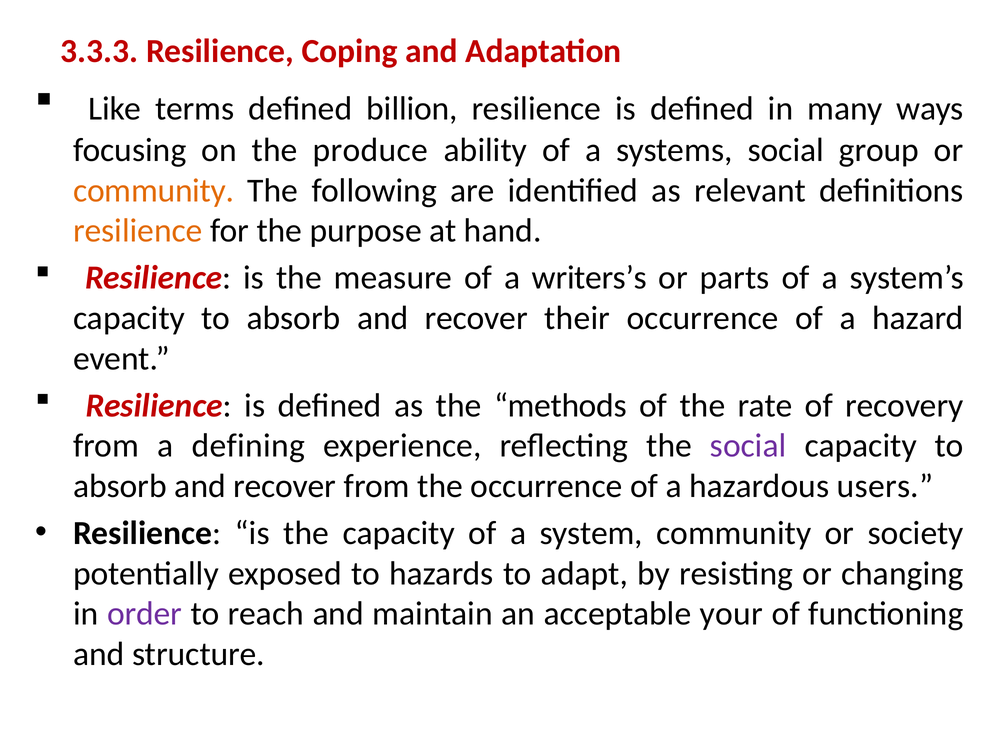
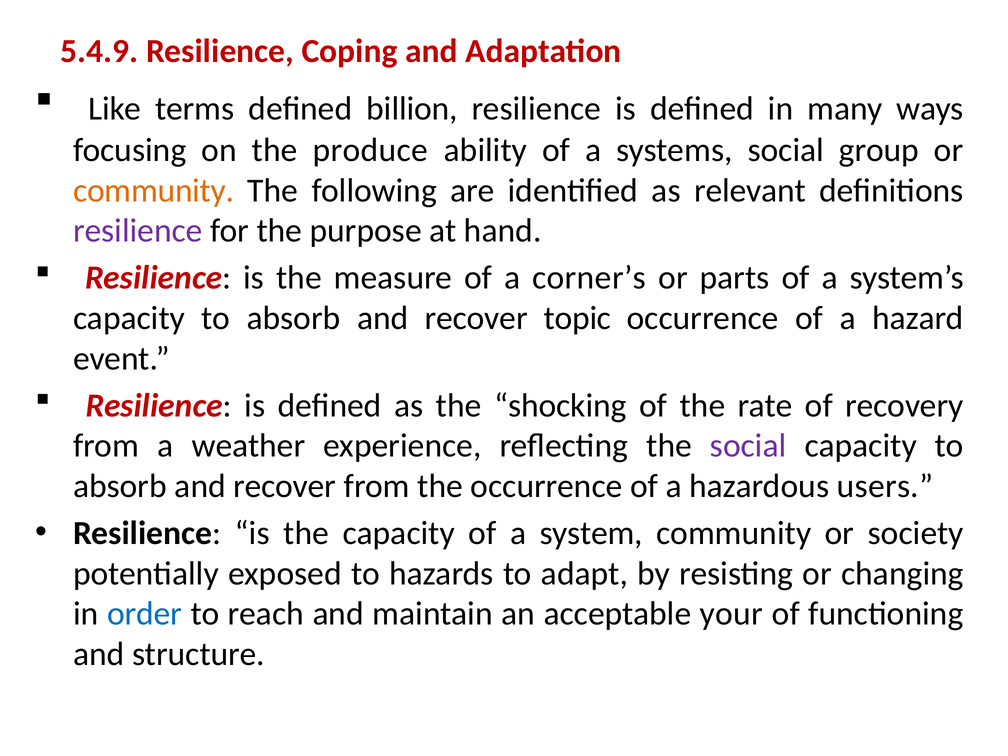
3.3.3: 3.3.3 -> 5.4.9
resilience at (138, 231) colour: orange -> purple
writers’s: writers’s -> corner’s
their: their -> topic
methods: methods -> shocking
defining: defining -> weather
order colour: purple -> blue
